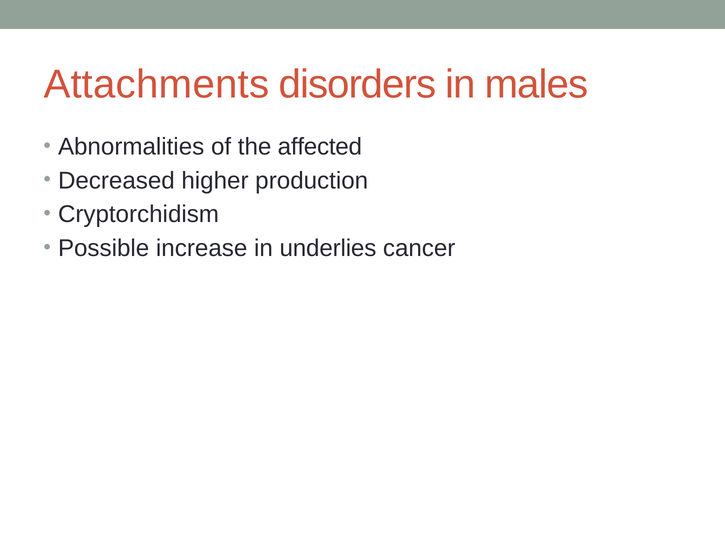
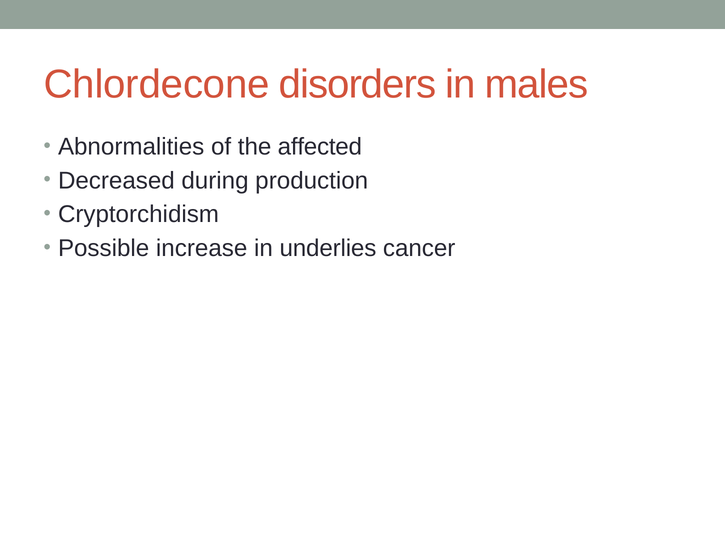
Attachments: Attachments -> Chlordecone
higher: higher -> during
